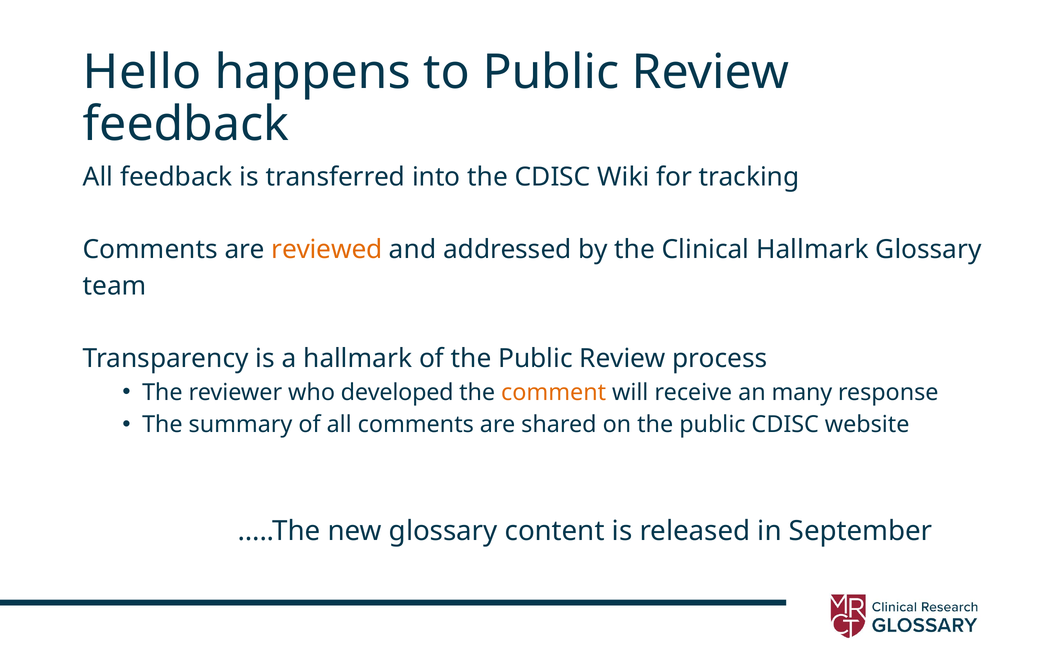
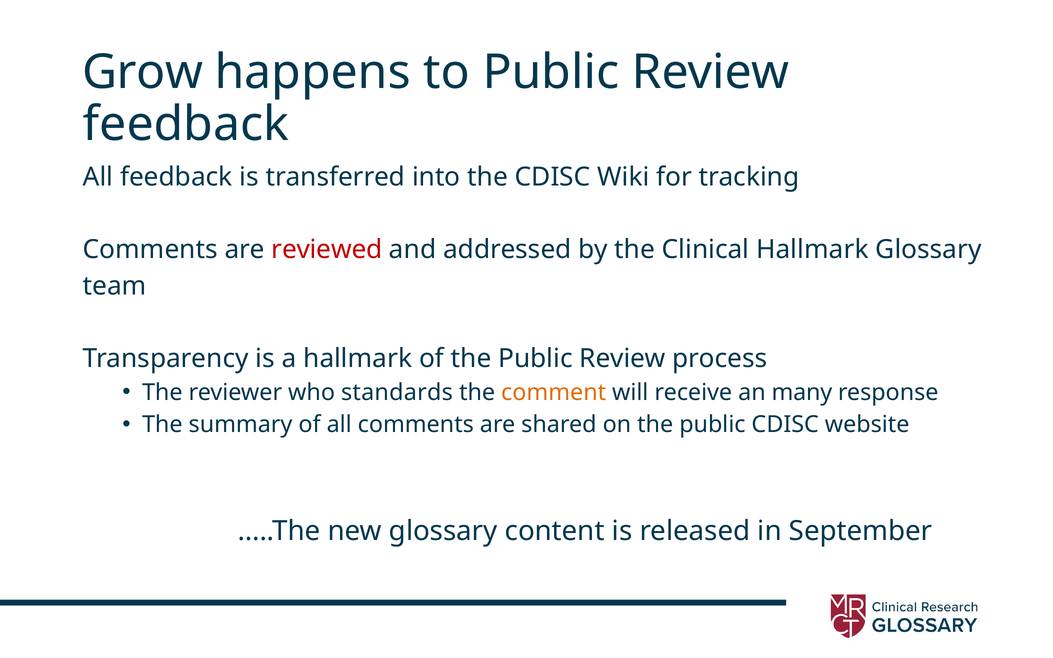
Hello: Hello -> Grow
reviewed colour: orange -> red
developed: developed -> standards
